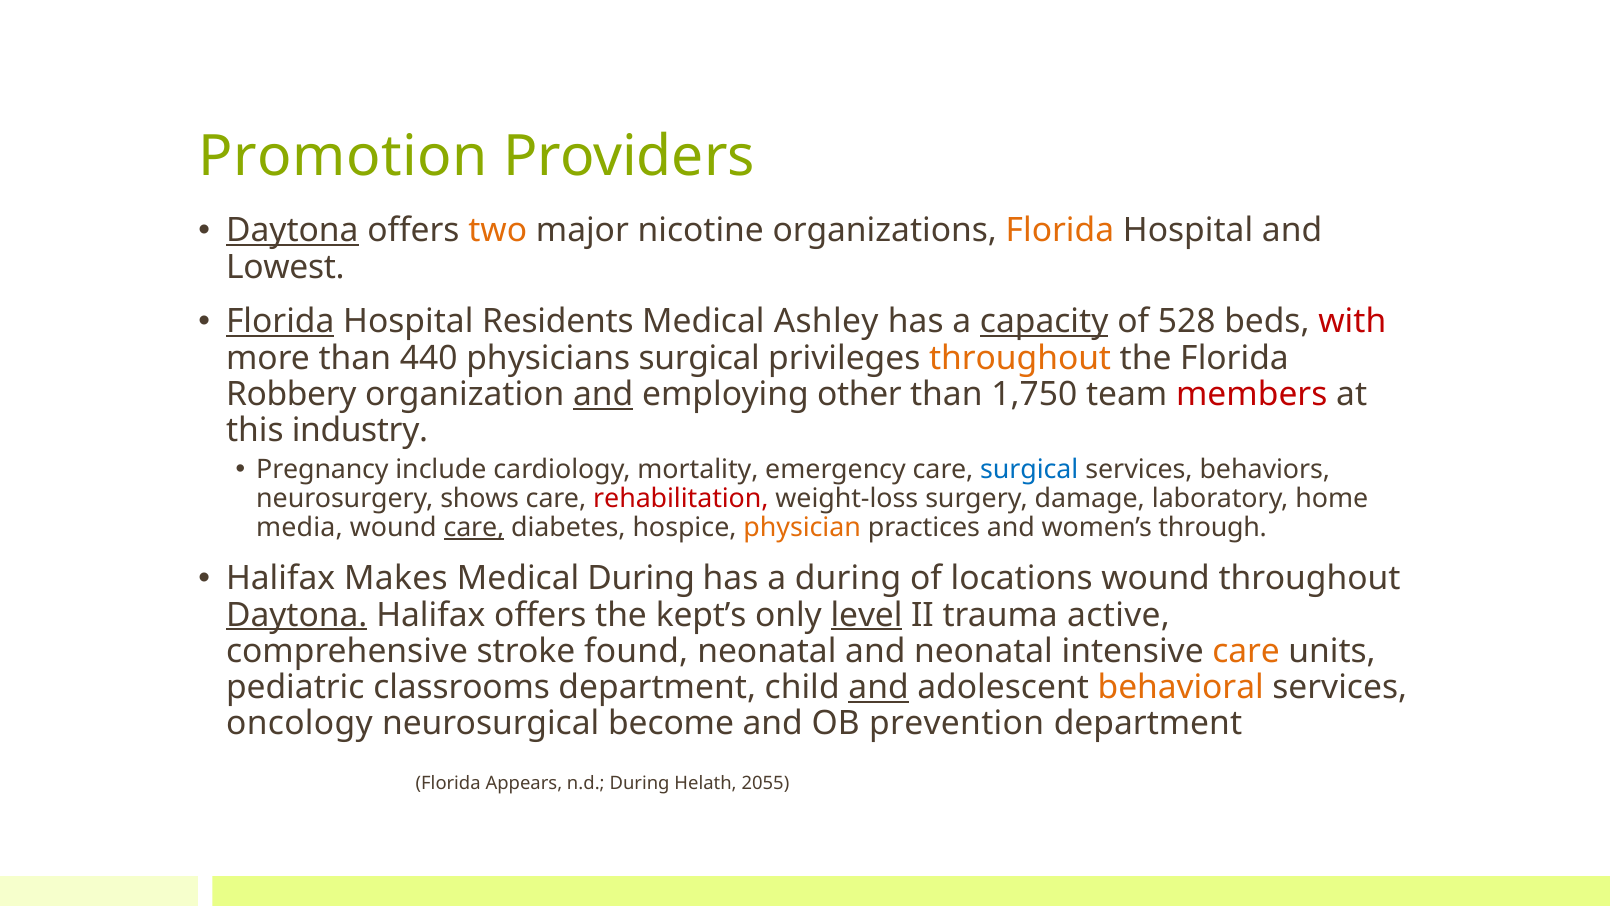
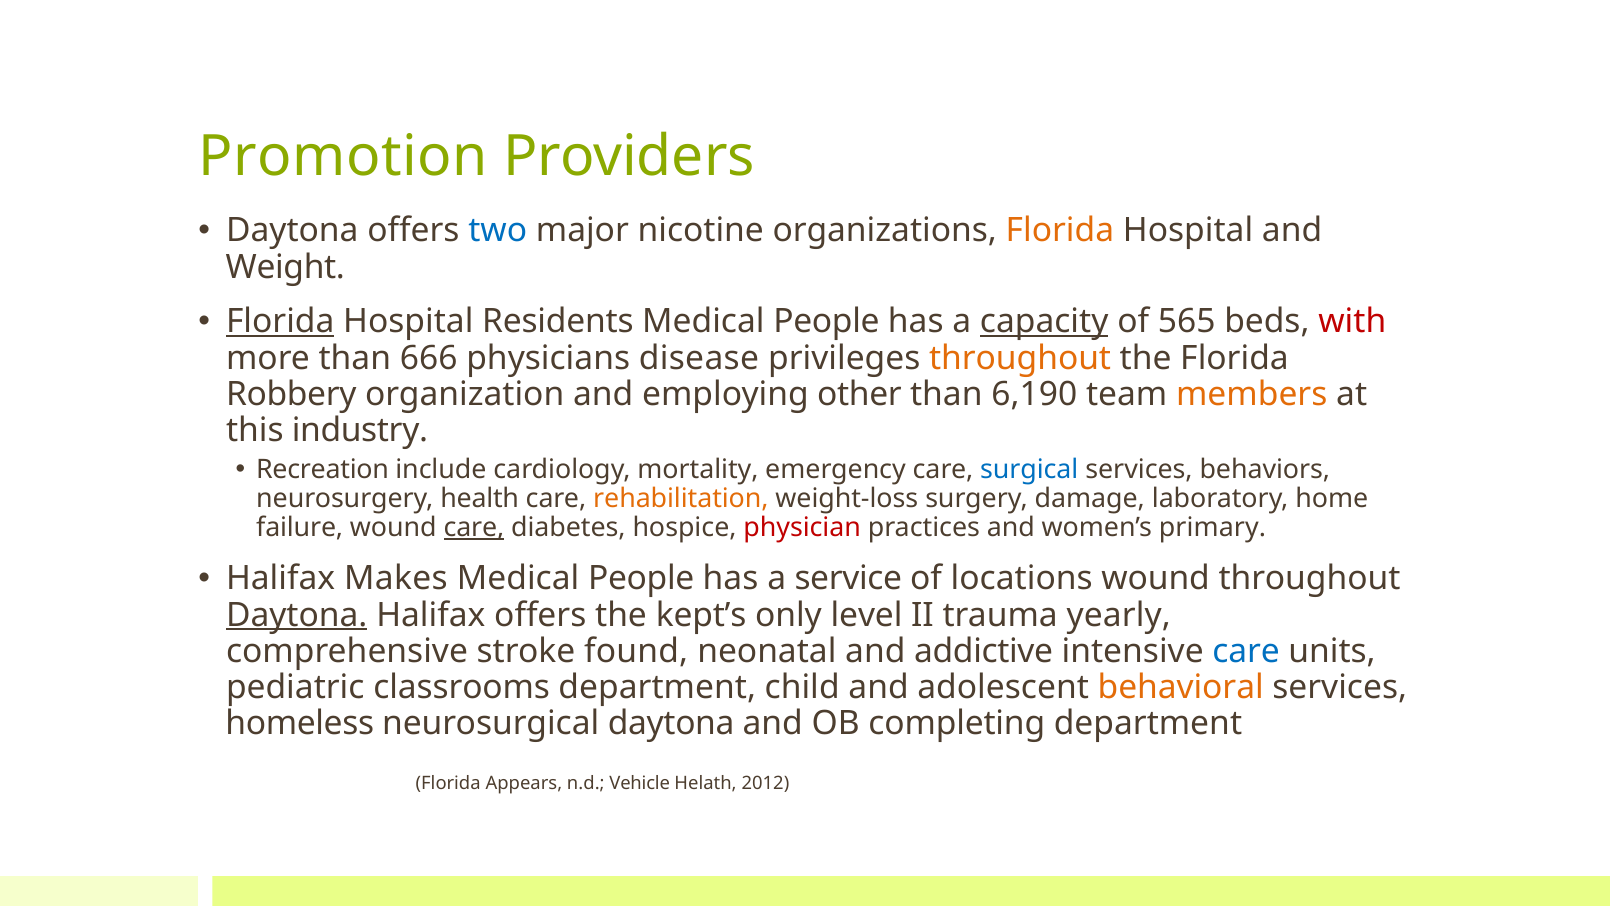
Daytona at (292, 231) underline: present -> none
two colour: orange -> blue
Lowest: Lowest -> Weight
Ashley at (826, 322): Ashley -> People
528: 528 -> 565
440: 440 -> 666
physicians surgical: surgical -> disease
and at (603, 394) underline: present -> none
1,750: 1,750 -> 6,190
members colour: red -> orange
Pregnancy: Pregnancy -> Recreation
shows: shows -> health
rehabilitation colour: red -> orange
media: media -> failure
physician colour: orange -> red
through: through -> primary
During at (641, 579): During -> People
a during: during -> service
level underline: present -> none
active: active -> yearly
and neonatal: neonatal -> addictive
care at (1246, 651) colour: orange -> blue
and at (879, 687) underline: present -> none
oncology: oncology -> homeless
neurosurgical become: become -> daytona
prevention: prevention -> completing
n.d During: During -> Vehicle
2055: 2055 -> 2012
